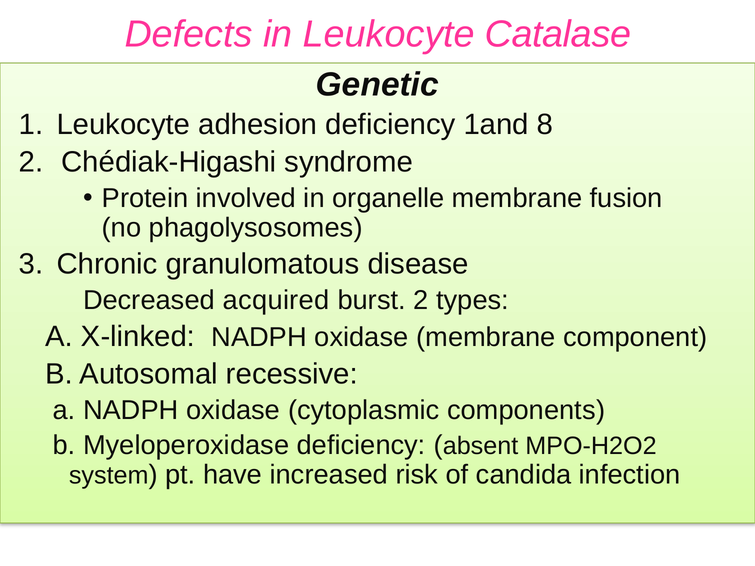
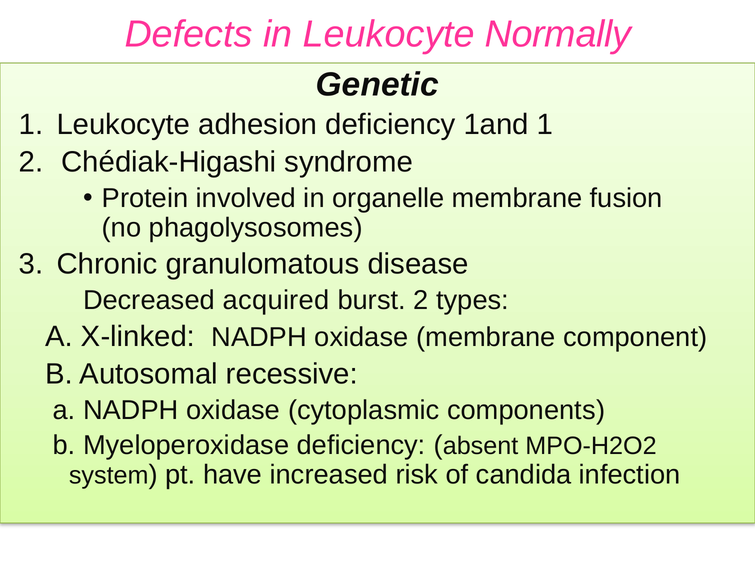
Catalase: Catalase -> Normally
1and 8: 8 -> 1
